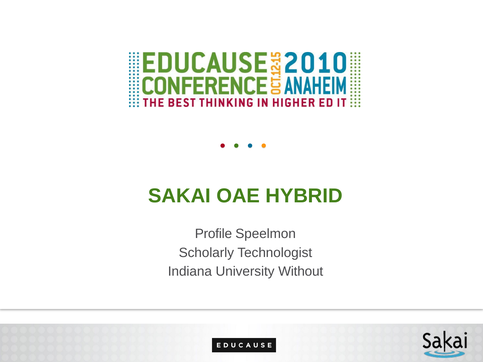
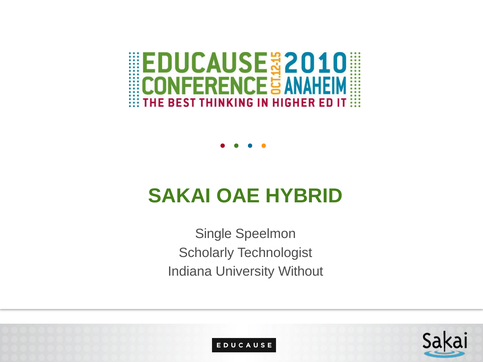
Profile: Profile -> Single
